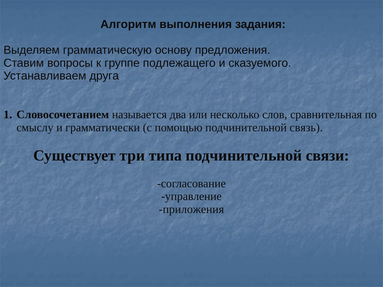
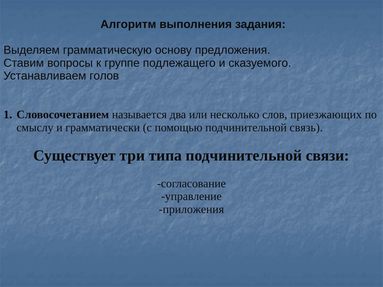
друга: друга -> голов
сравнительная: сравнительная -> приезжающих
